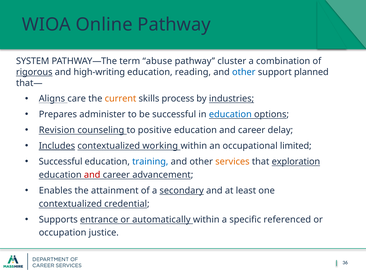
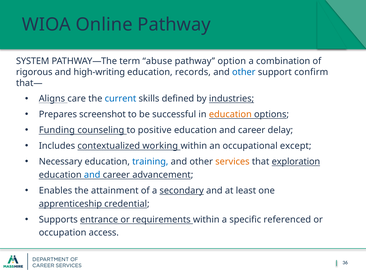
cluster: cluster -> option
rigorous underline: present -> none
reading: reading -> records
planned: planned -> confirm
current colour: orange -> blue
process: process -> defined
administer: administer -> screenshot
education at (230, 114) colour: blue -> orange
Revision: Revision -> Funding
Includes underline: present -> none
limited: limited -> except
Successful at (61, 161): Successful -> Necessary
and at (92, 175) colour: red -> blue
contextualized at (70, 203): contextualized -> apprenticeship
automatically: automatically -> requirements
justice: justice -> access
